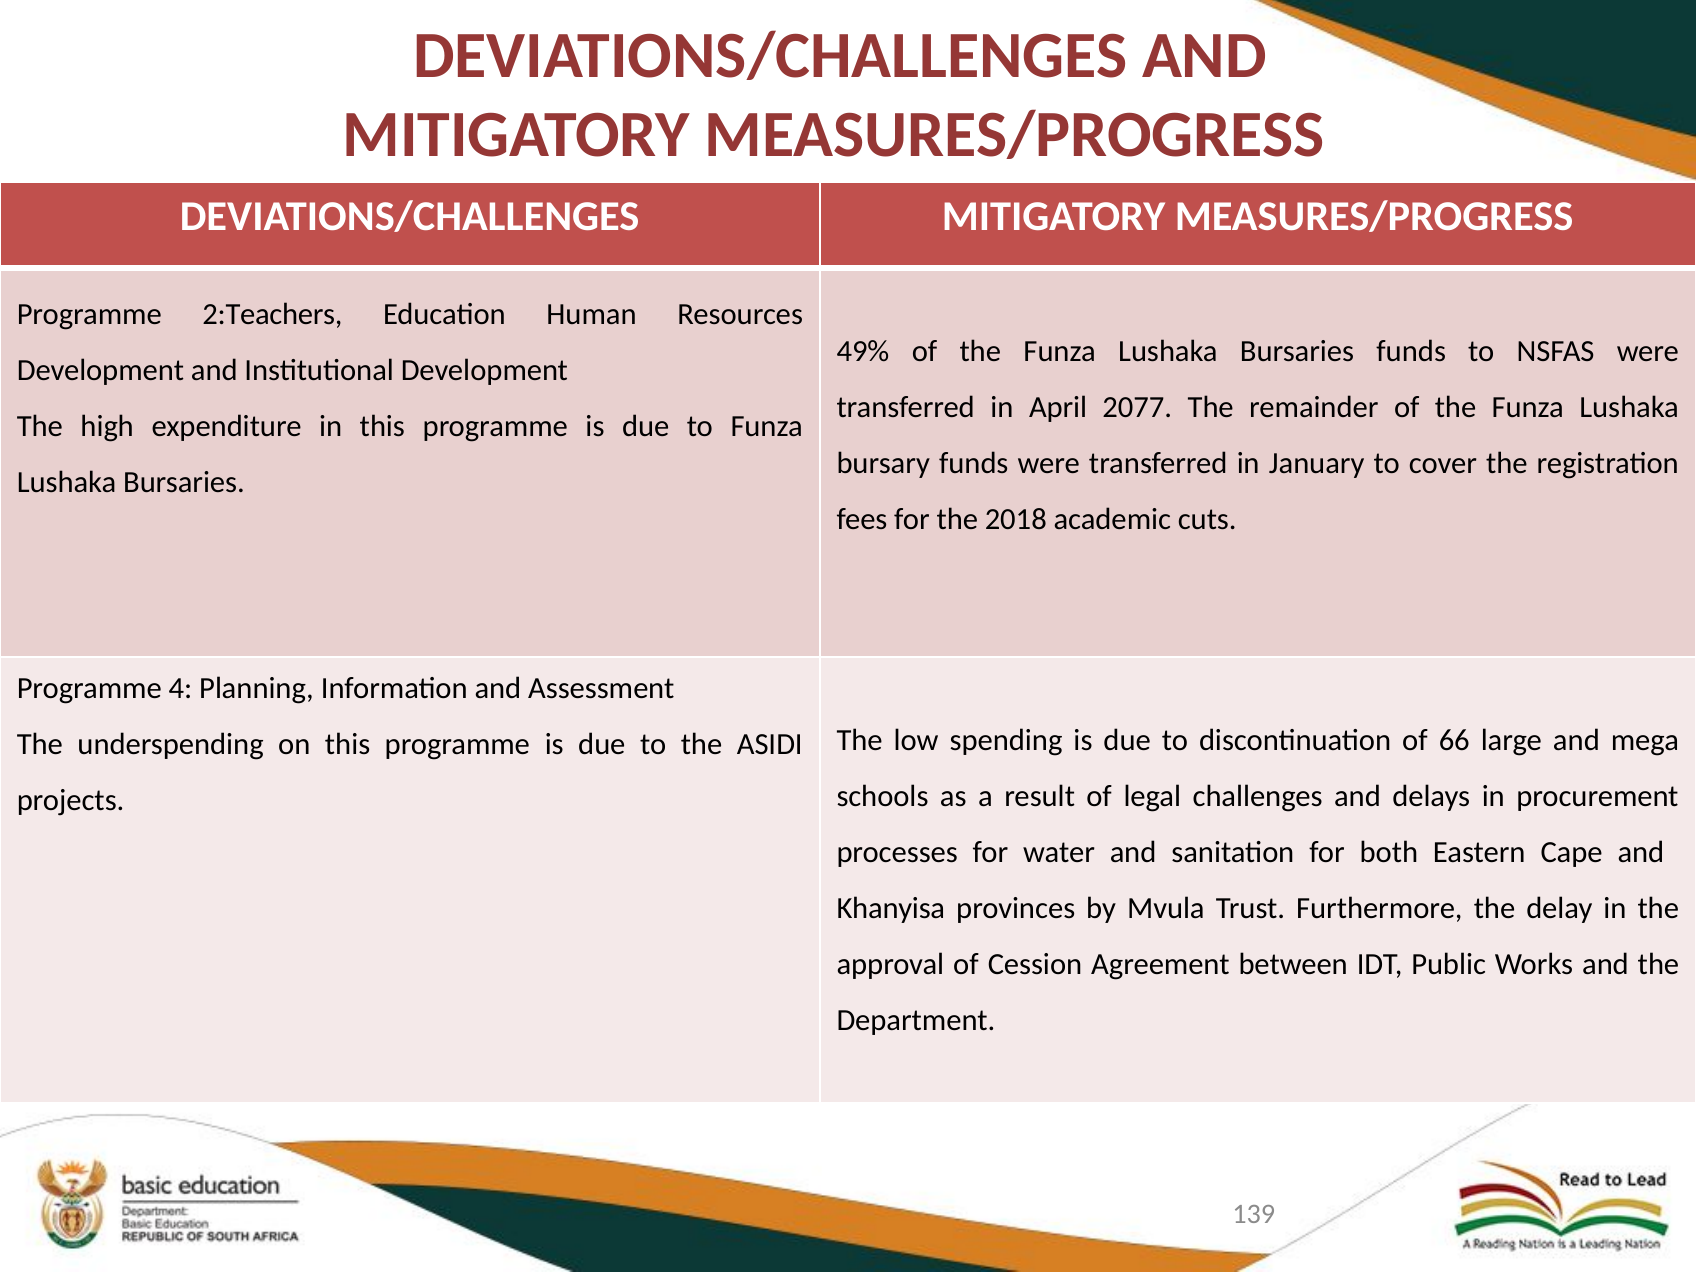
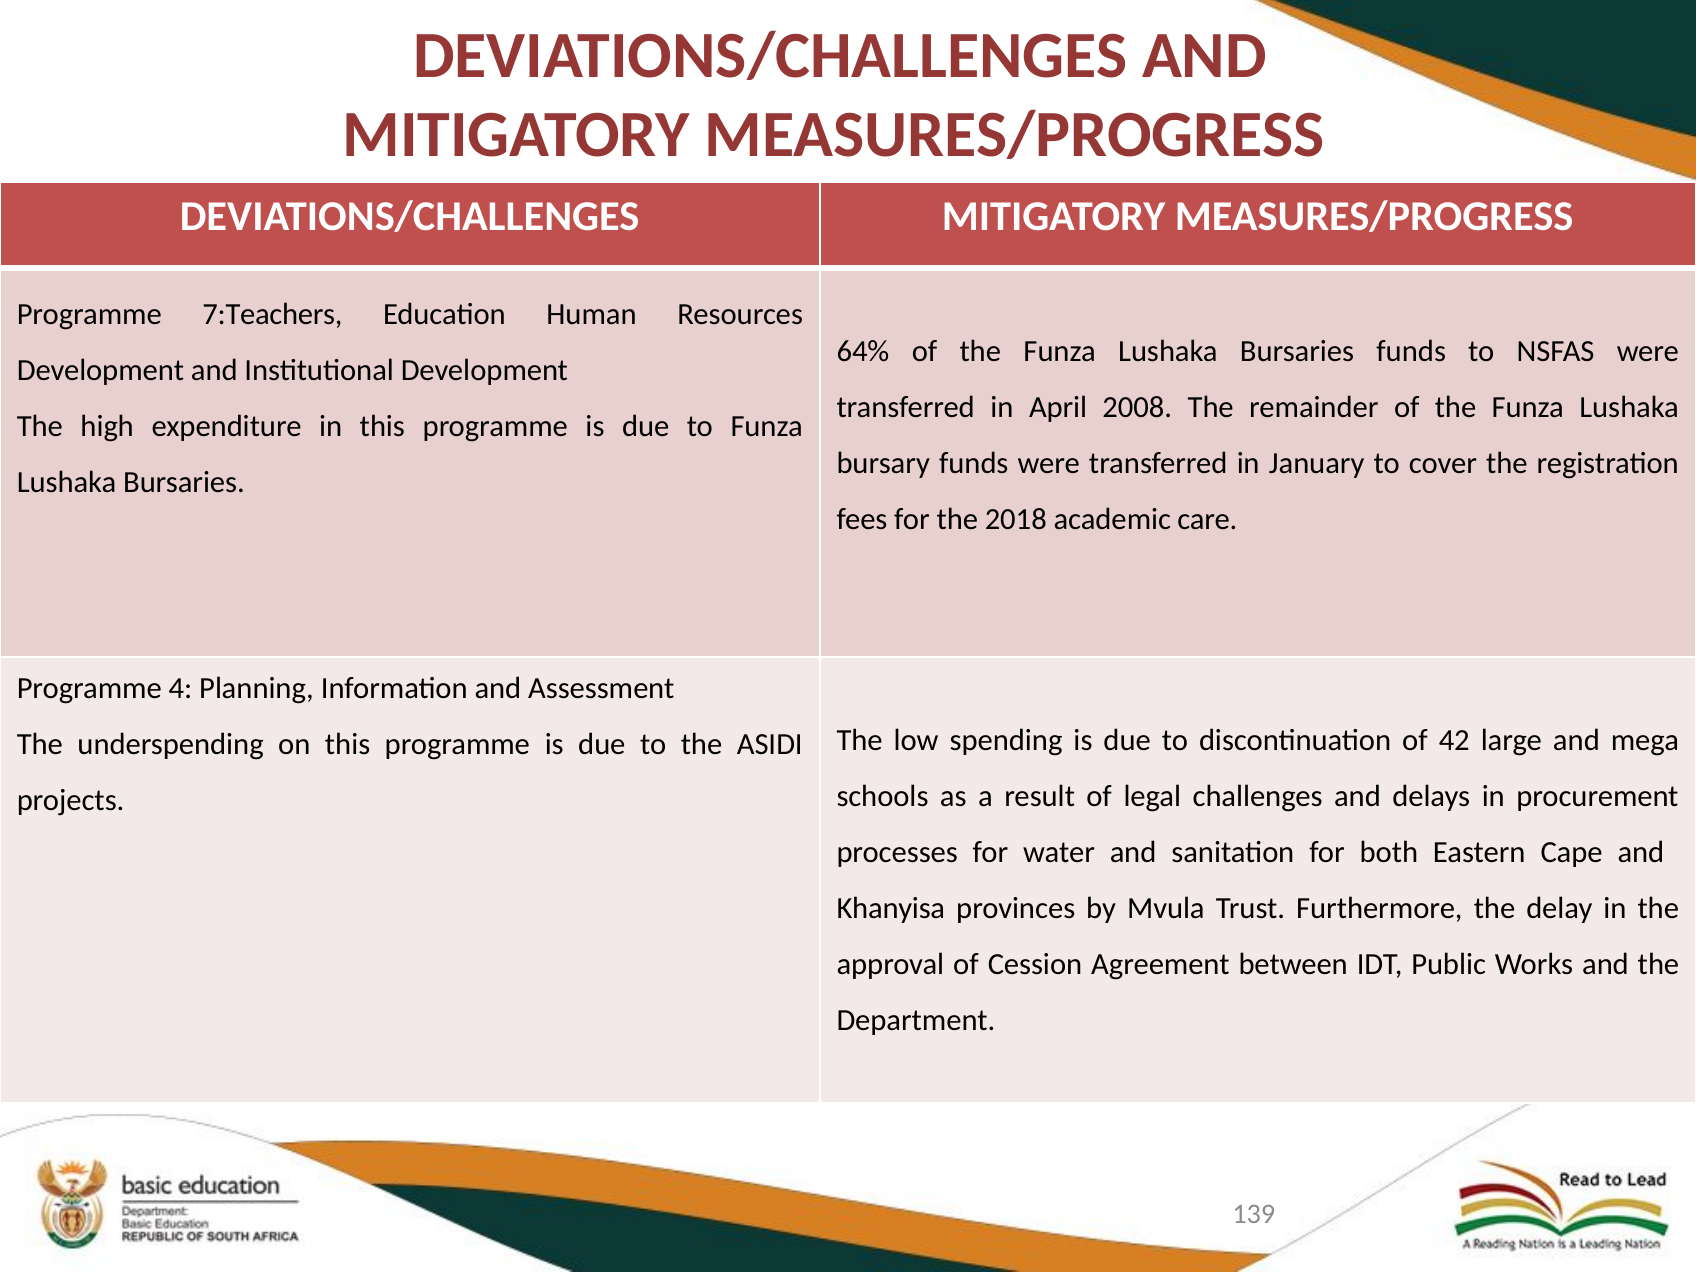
2:Teachers: 2:Teachers -> 7:Teachers
49%: 49% -> 64%
2077: 2077 -> 2008
cuts: cuts -> care
66: 66 -> 42
